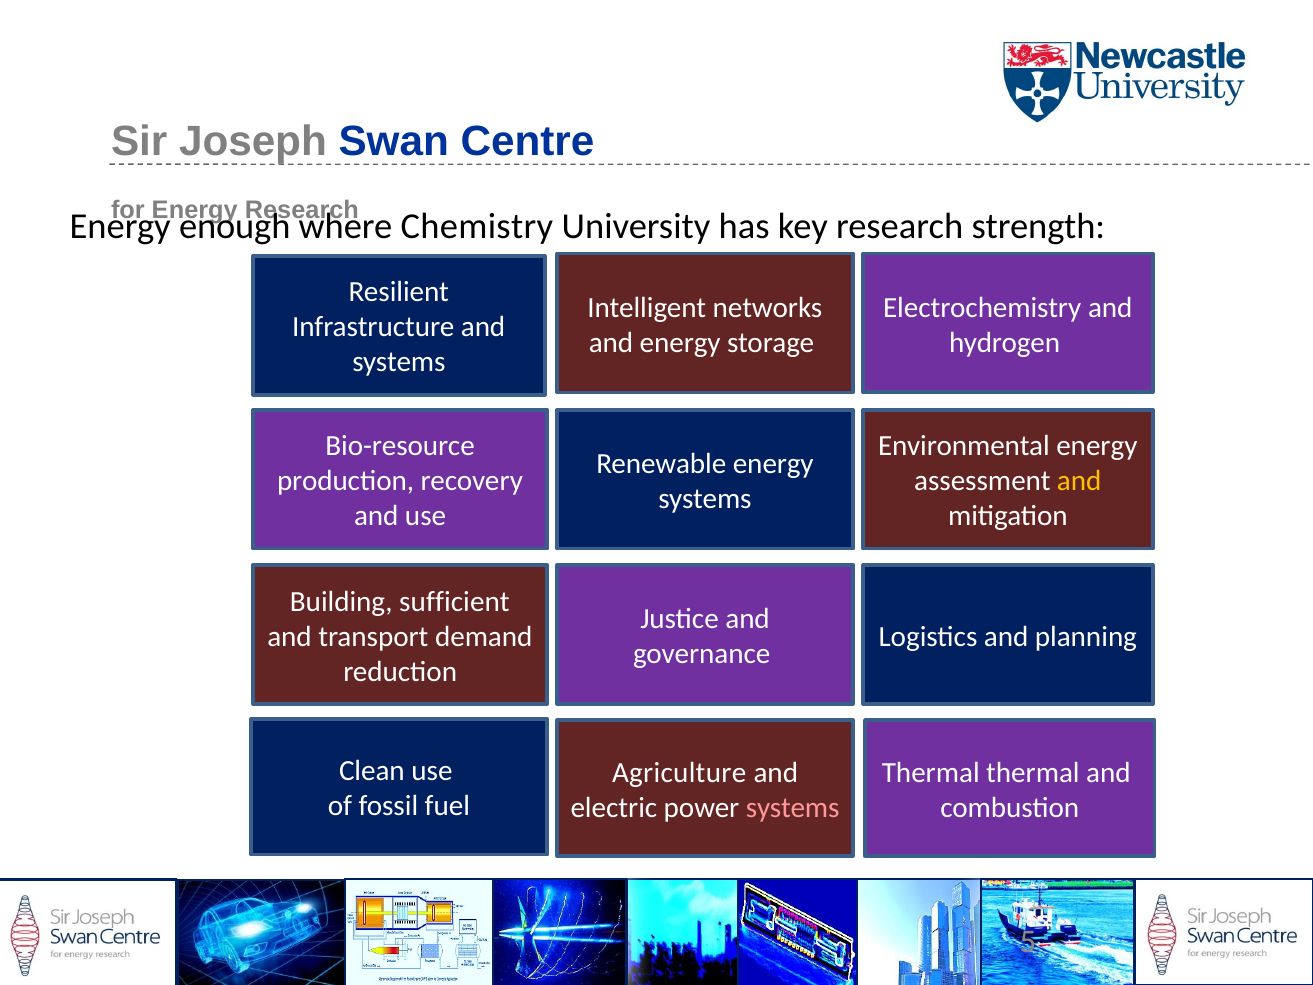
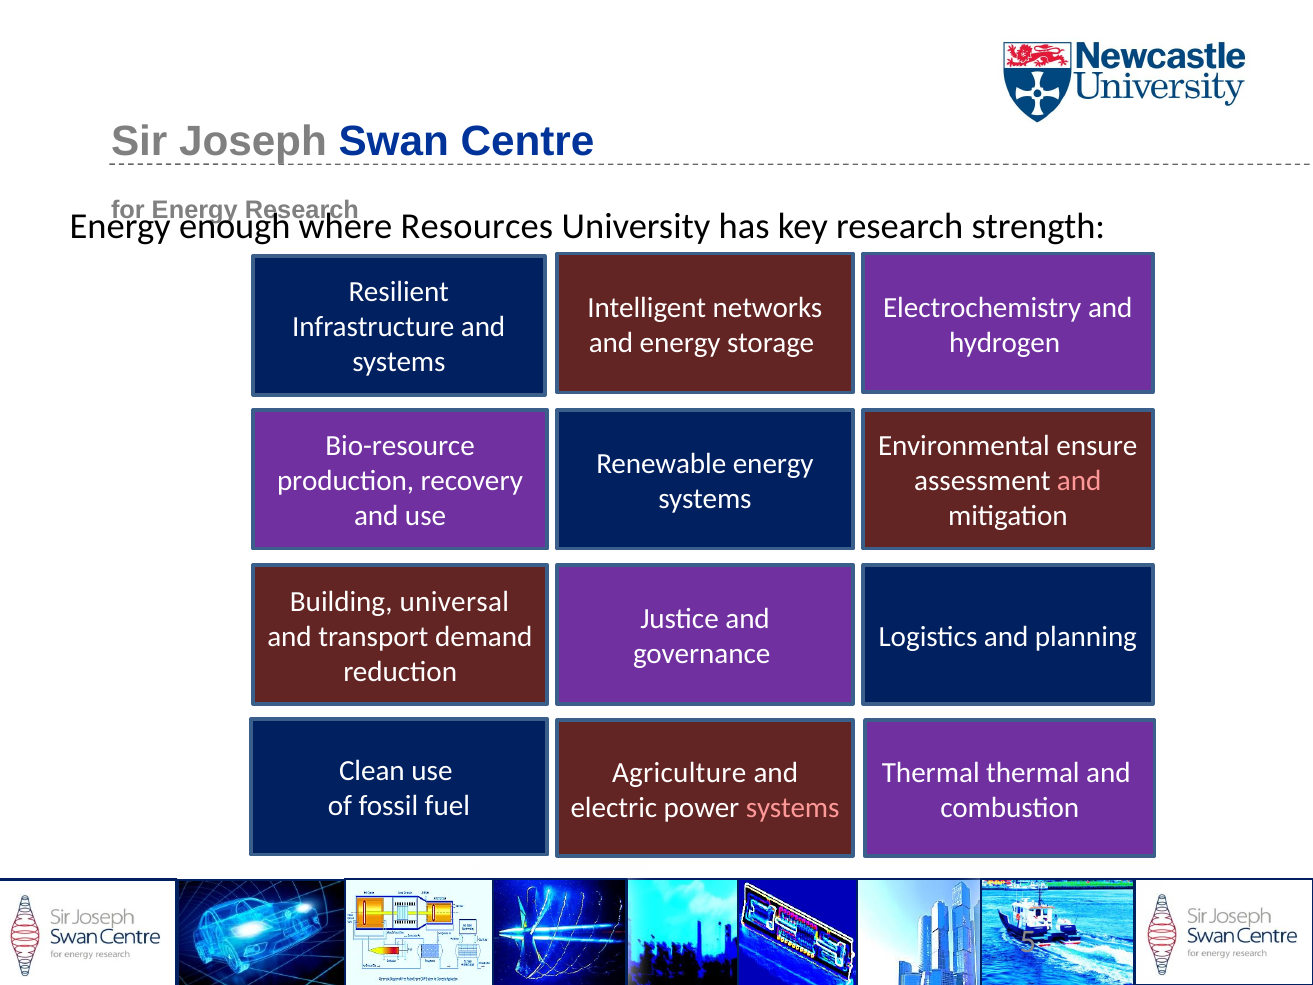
Chemistry: Chemistry -> Resources
Environmental energy: energy -> ensure
and at (1079, 481) colour: yellow -> pink
sufficient: sufficient -> universal
